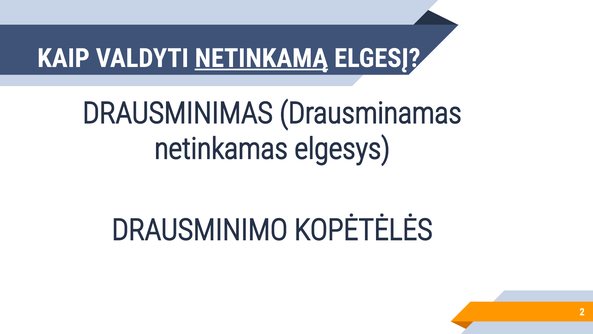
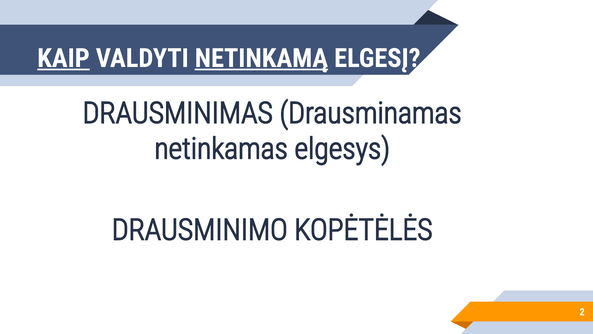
KAIP underline: none -> present
